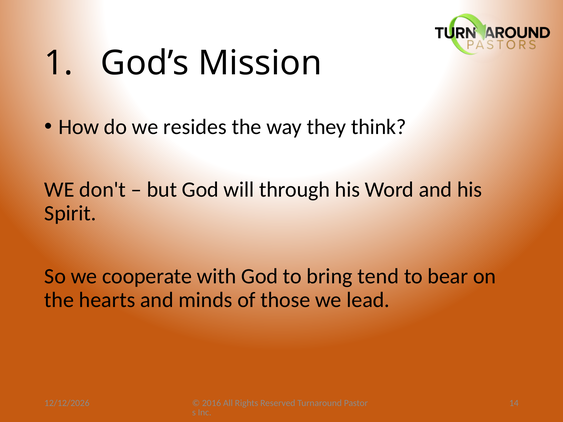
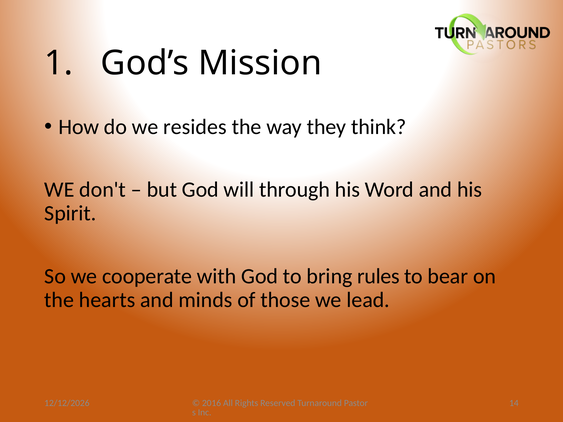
tend: tend -> rules
